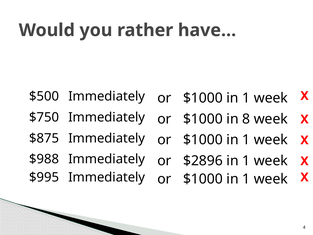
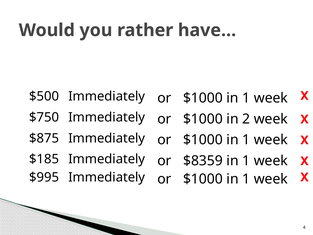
8: 8 -> 2
$988: $988 -> $185
$2896: $2896 -> $8359
